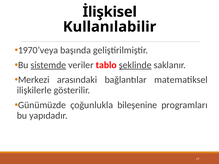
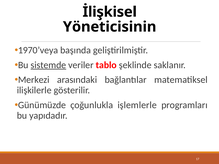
Kullanılabilir: Kullanılabilir -> Yöneticisinin
şeklinde underline: present -> none
bileşenine: bileşenine -> işlemlerle
